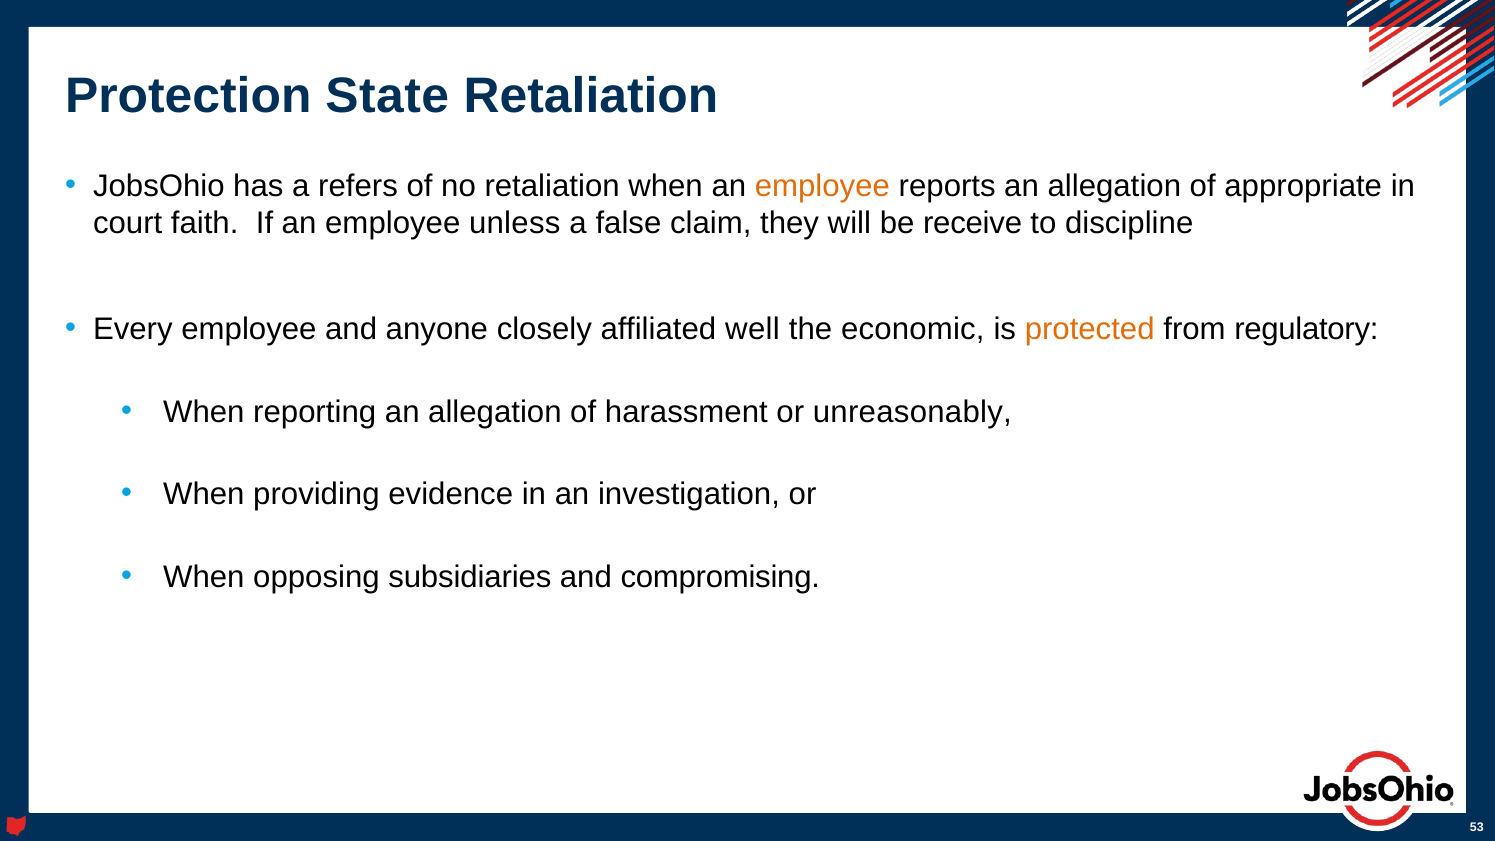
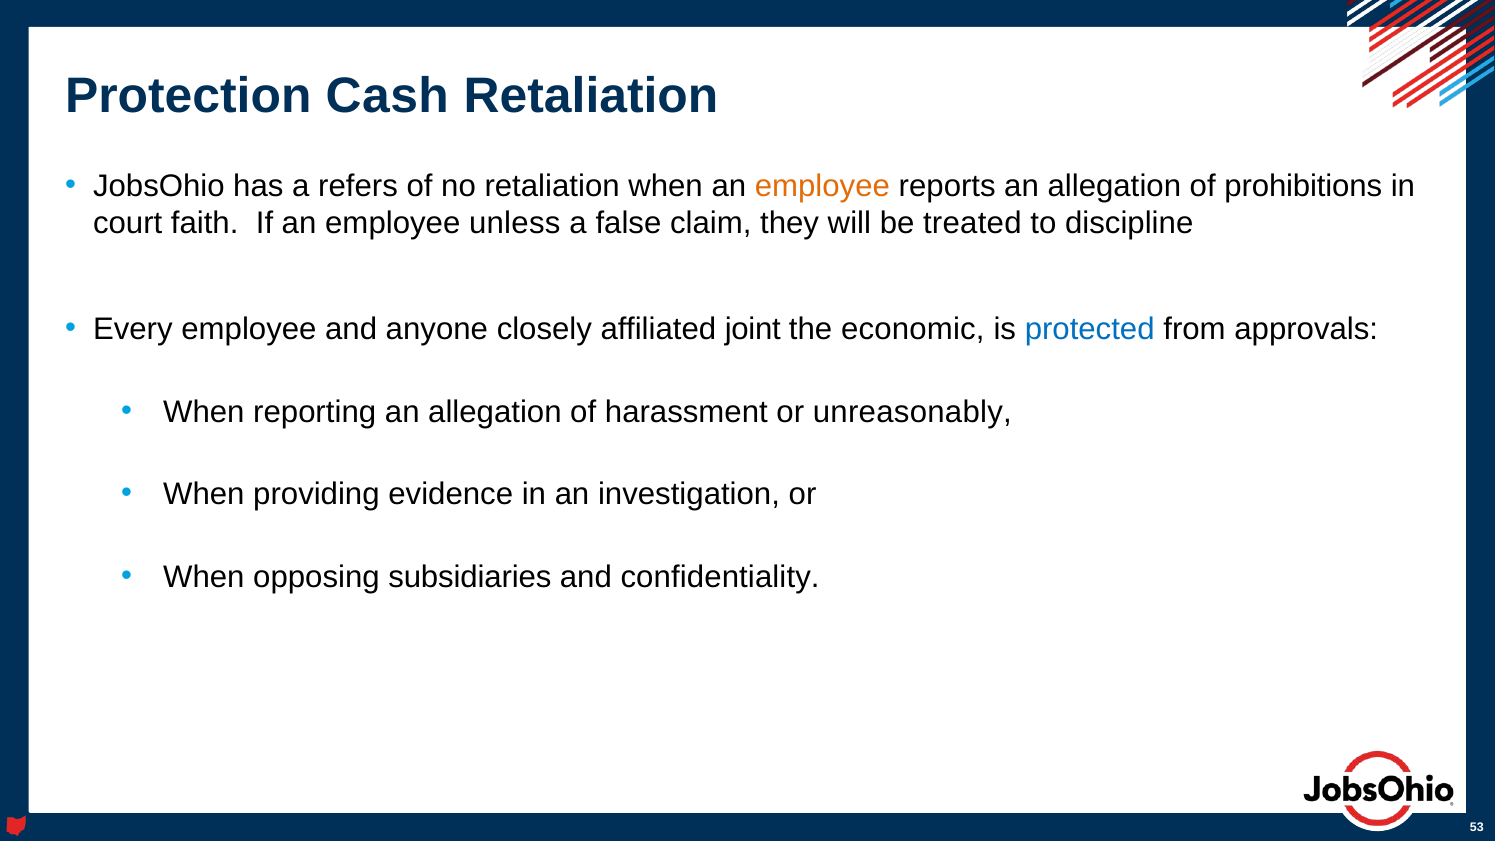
State: State -> Cash
appropriate: appropriate -> prohibitions
receive: receive -> treated
well: well -> joint
protected colour: orange -> blue
regulatory: regulatory -> approvals
compromising: compromising -> confidentiality
